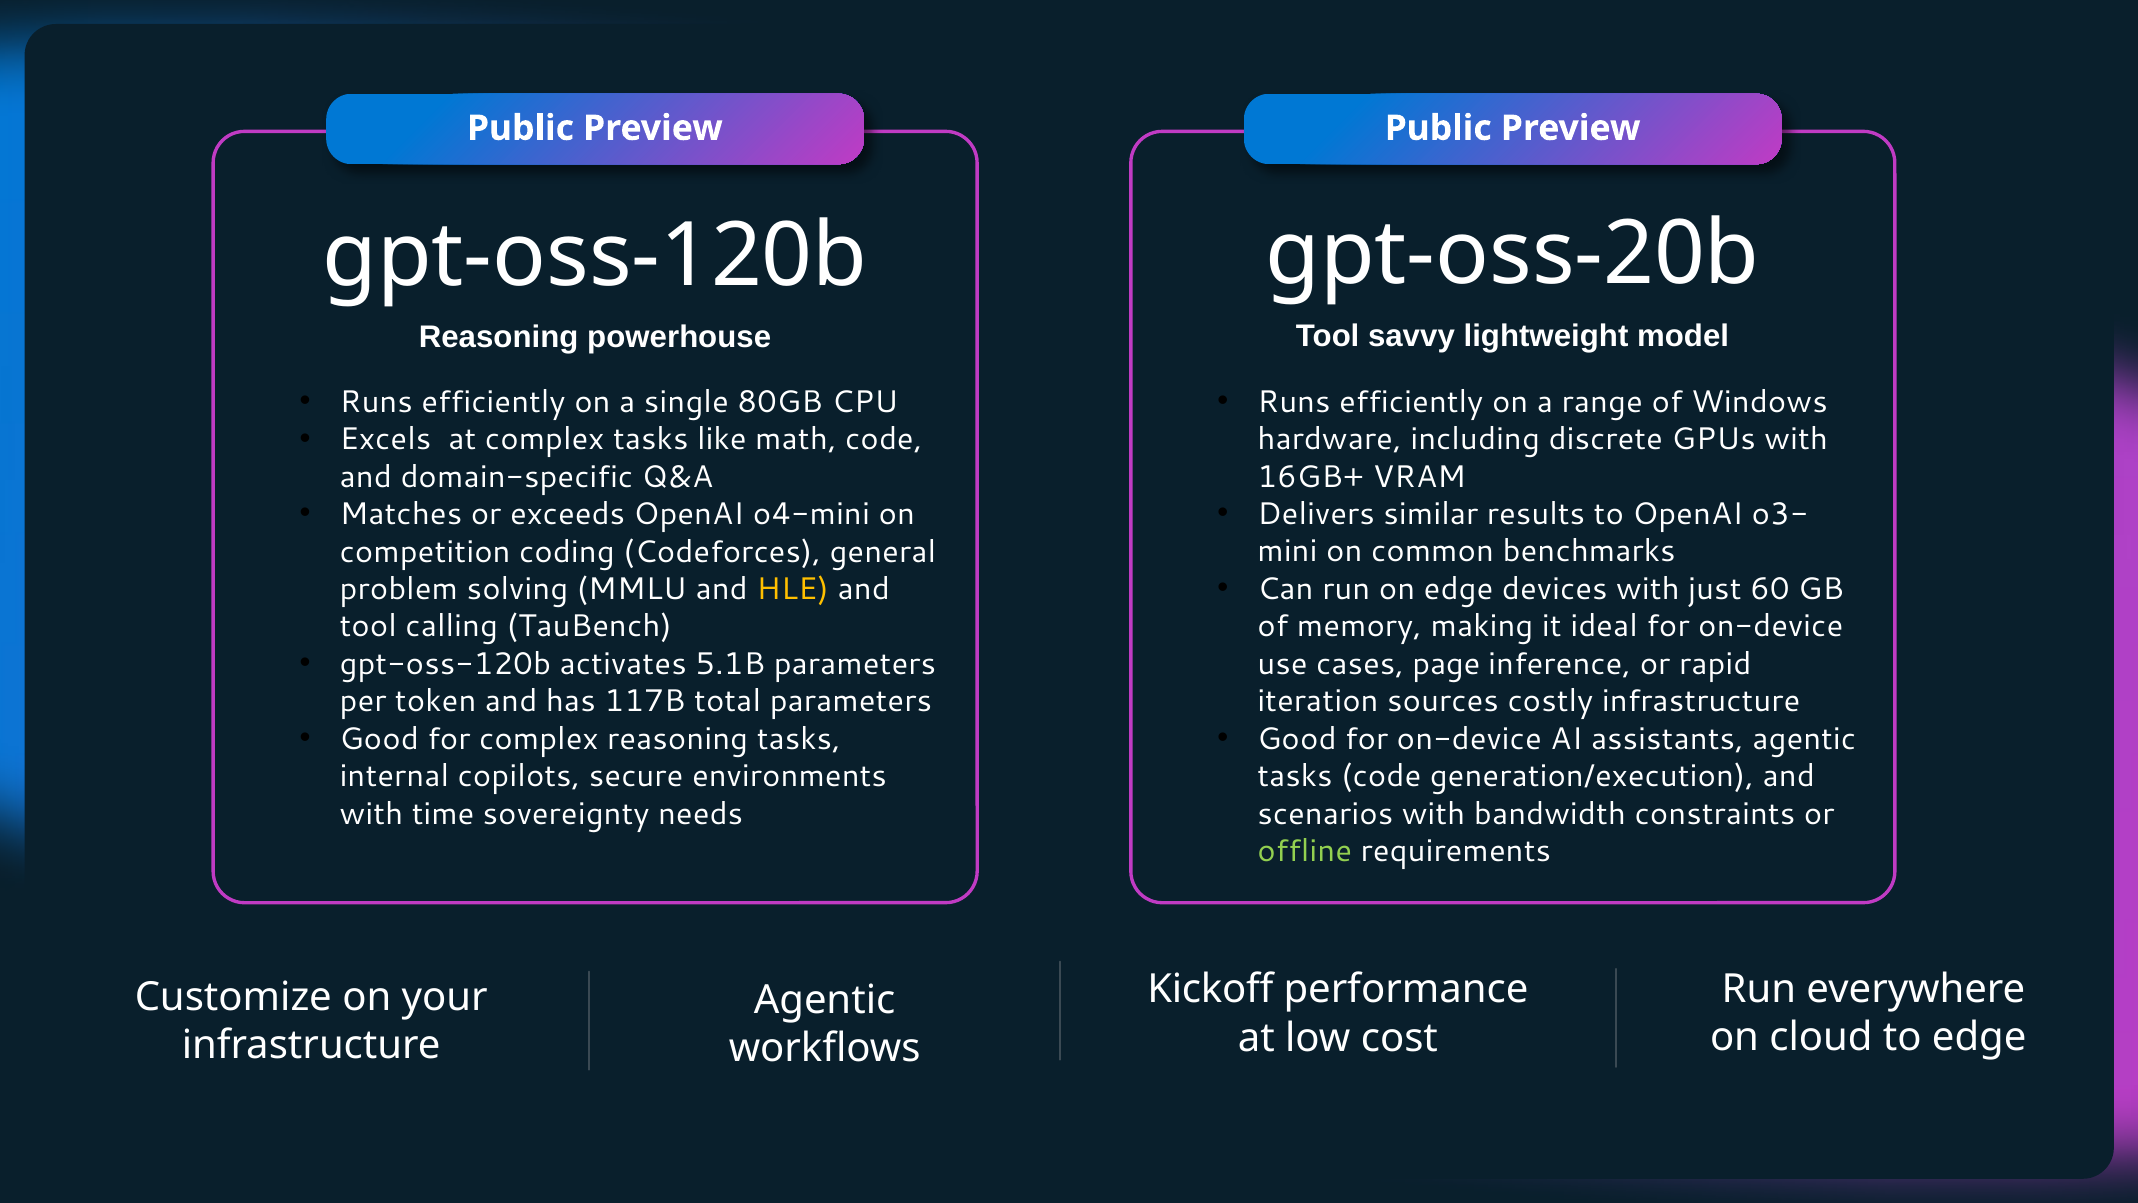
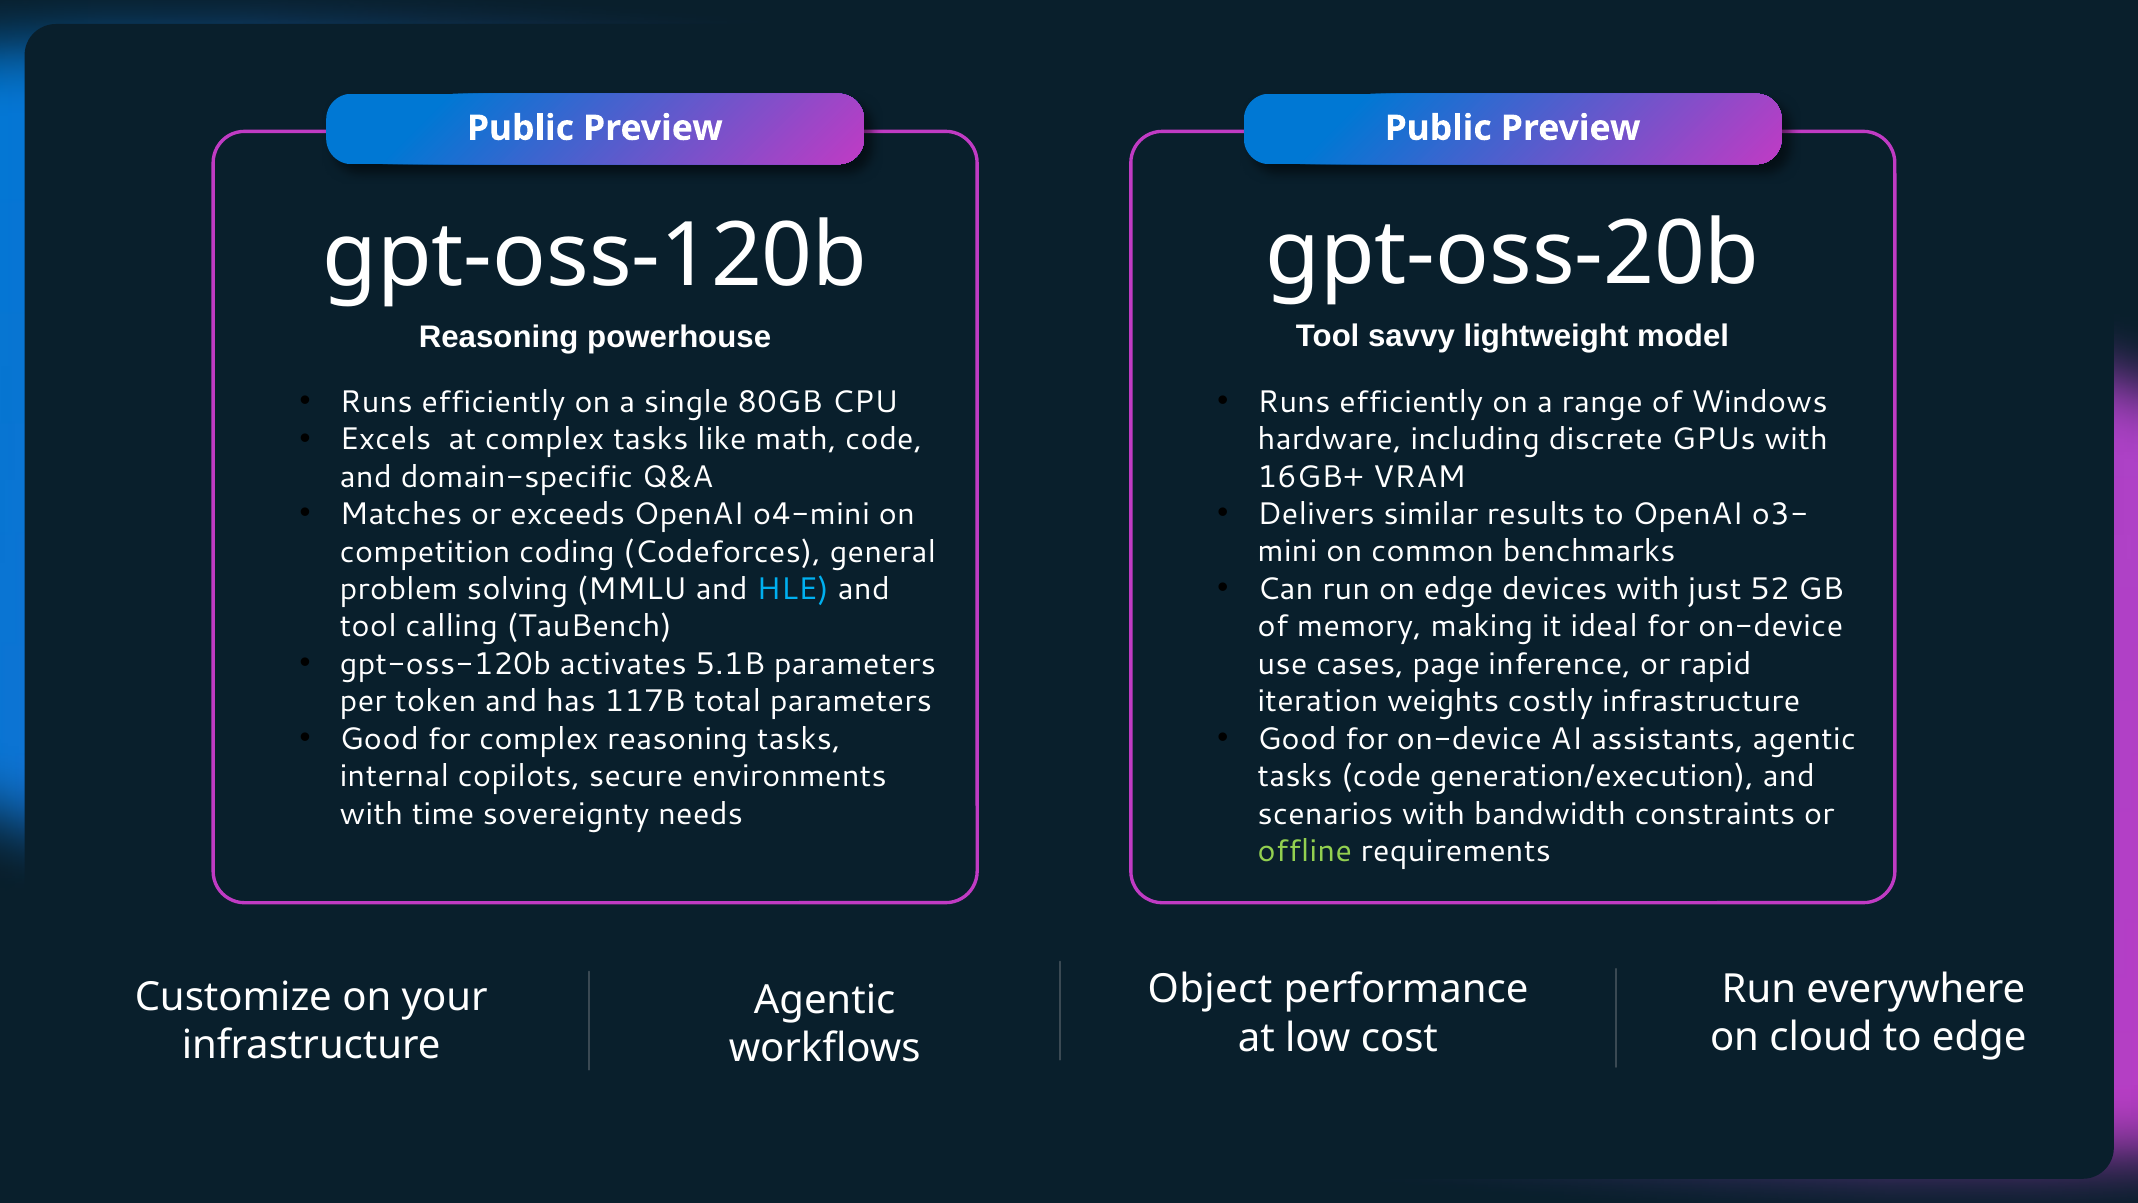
60: 60 -> 52
HLE colour: yellow -> light blue
sources: sources -> weights
Kickoff: Kickoff -> Object
